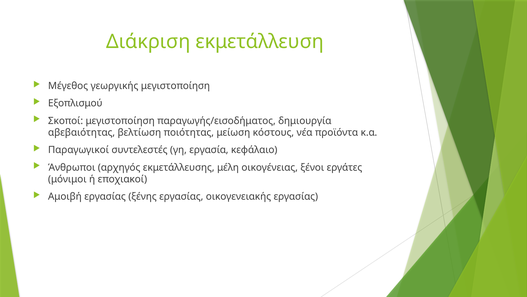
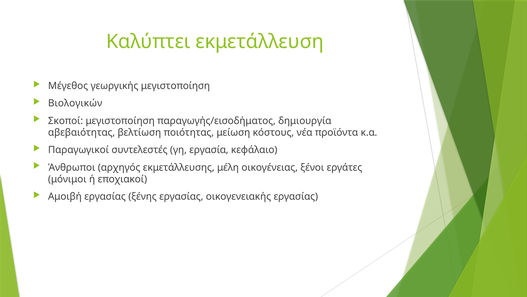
Διάκριση: Διάκριση -> Καλύπτει
Εξοπλισμού: Εξοπλισμού -> Βιολογικών
